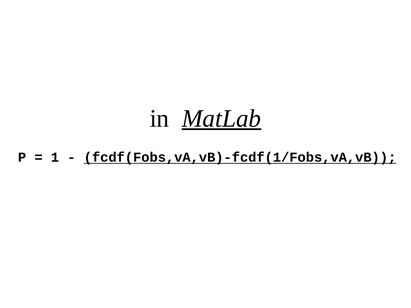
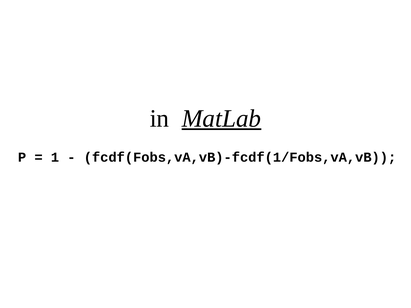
fcdf(Fobs,vA,vB)-fcdf(1/Fobs,vA,vB underline: present -> none
